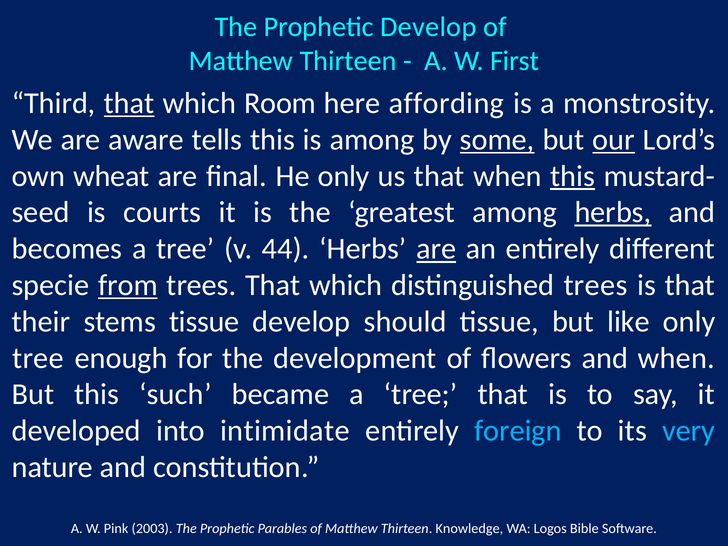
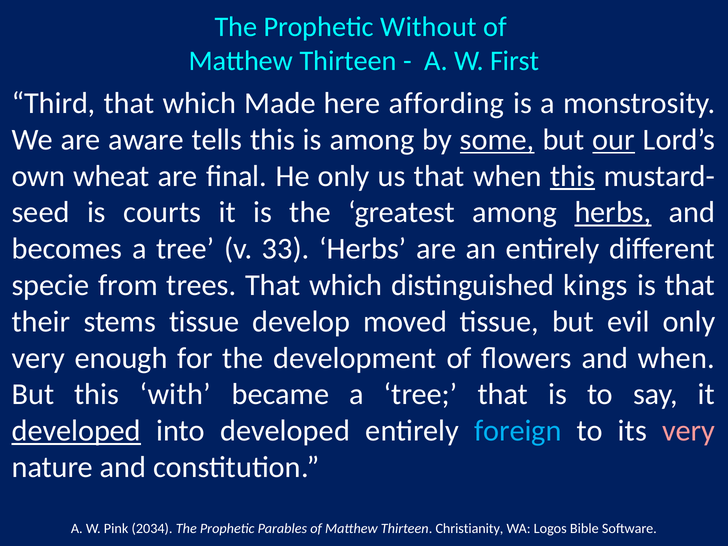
Prophetic Develop: Develop -> Without
that at (129, 103) underline: present -> none
Room: Room -> Made
44: 44 -> 33
are at (436, 249) underline: present -> none
from underline: present -> none
distinguished trees: trees -> kings
should: should -> moved
like: like -> evil
tree at (38, 358): tree -> very
such: such -> with
developed at (76, 431) underline: none -> present
into intimidate: intimidate -> developed
very at (689, 431) colour: light blue -> pink
2003: 2003 -> 2034
Knowledge: Knowledge -> Christianity
